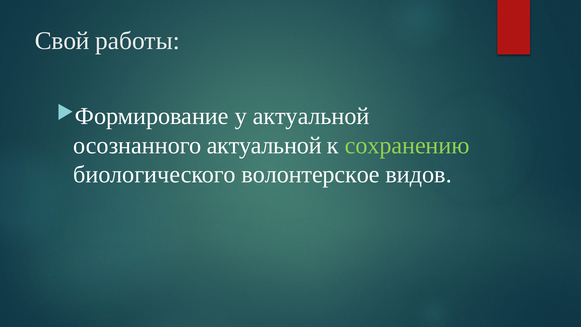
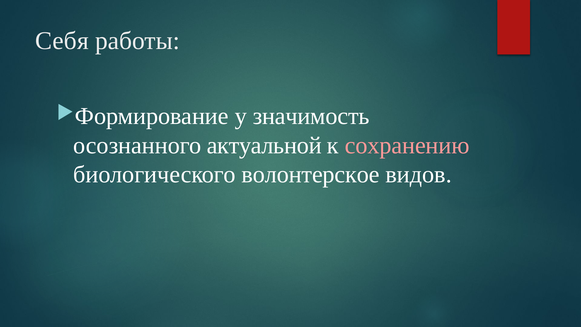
Свой: Свой -> Себя
у актуальной: актуальной -> значимость
сохранению colour: light green -> pink
